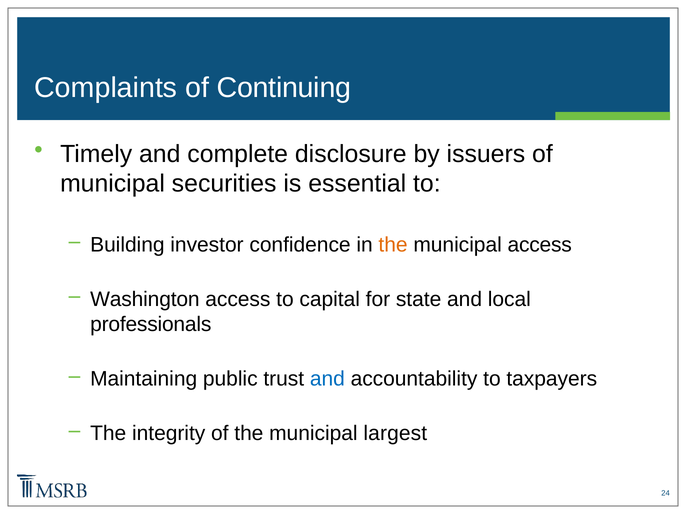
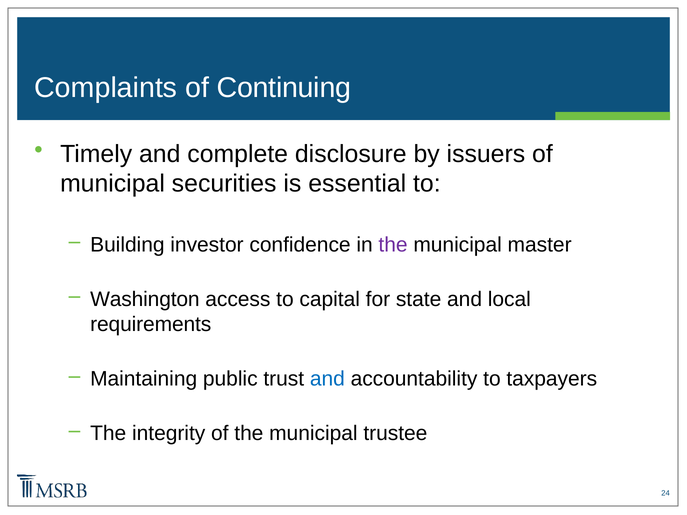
the at (393, 245) colour: orange -> purple
municipal access: access -> master
professionals: professionals -> requirements
largest: largest -> trustee
